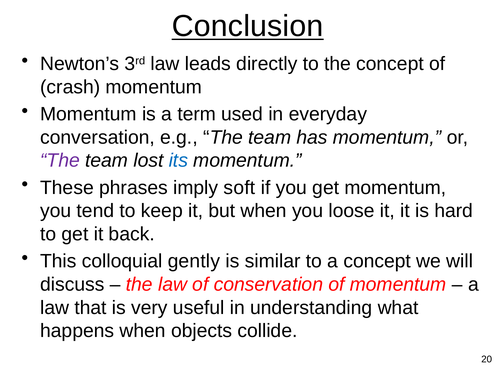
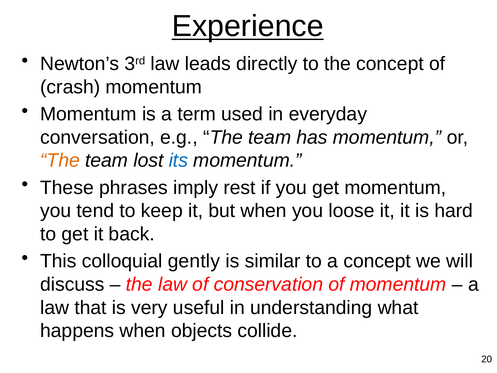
Conclusion: Conclusion -> Experience
The at (60, 161) colour: purple -> orange
soft: soft -> rest
